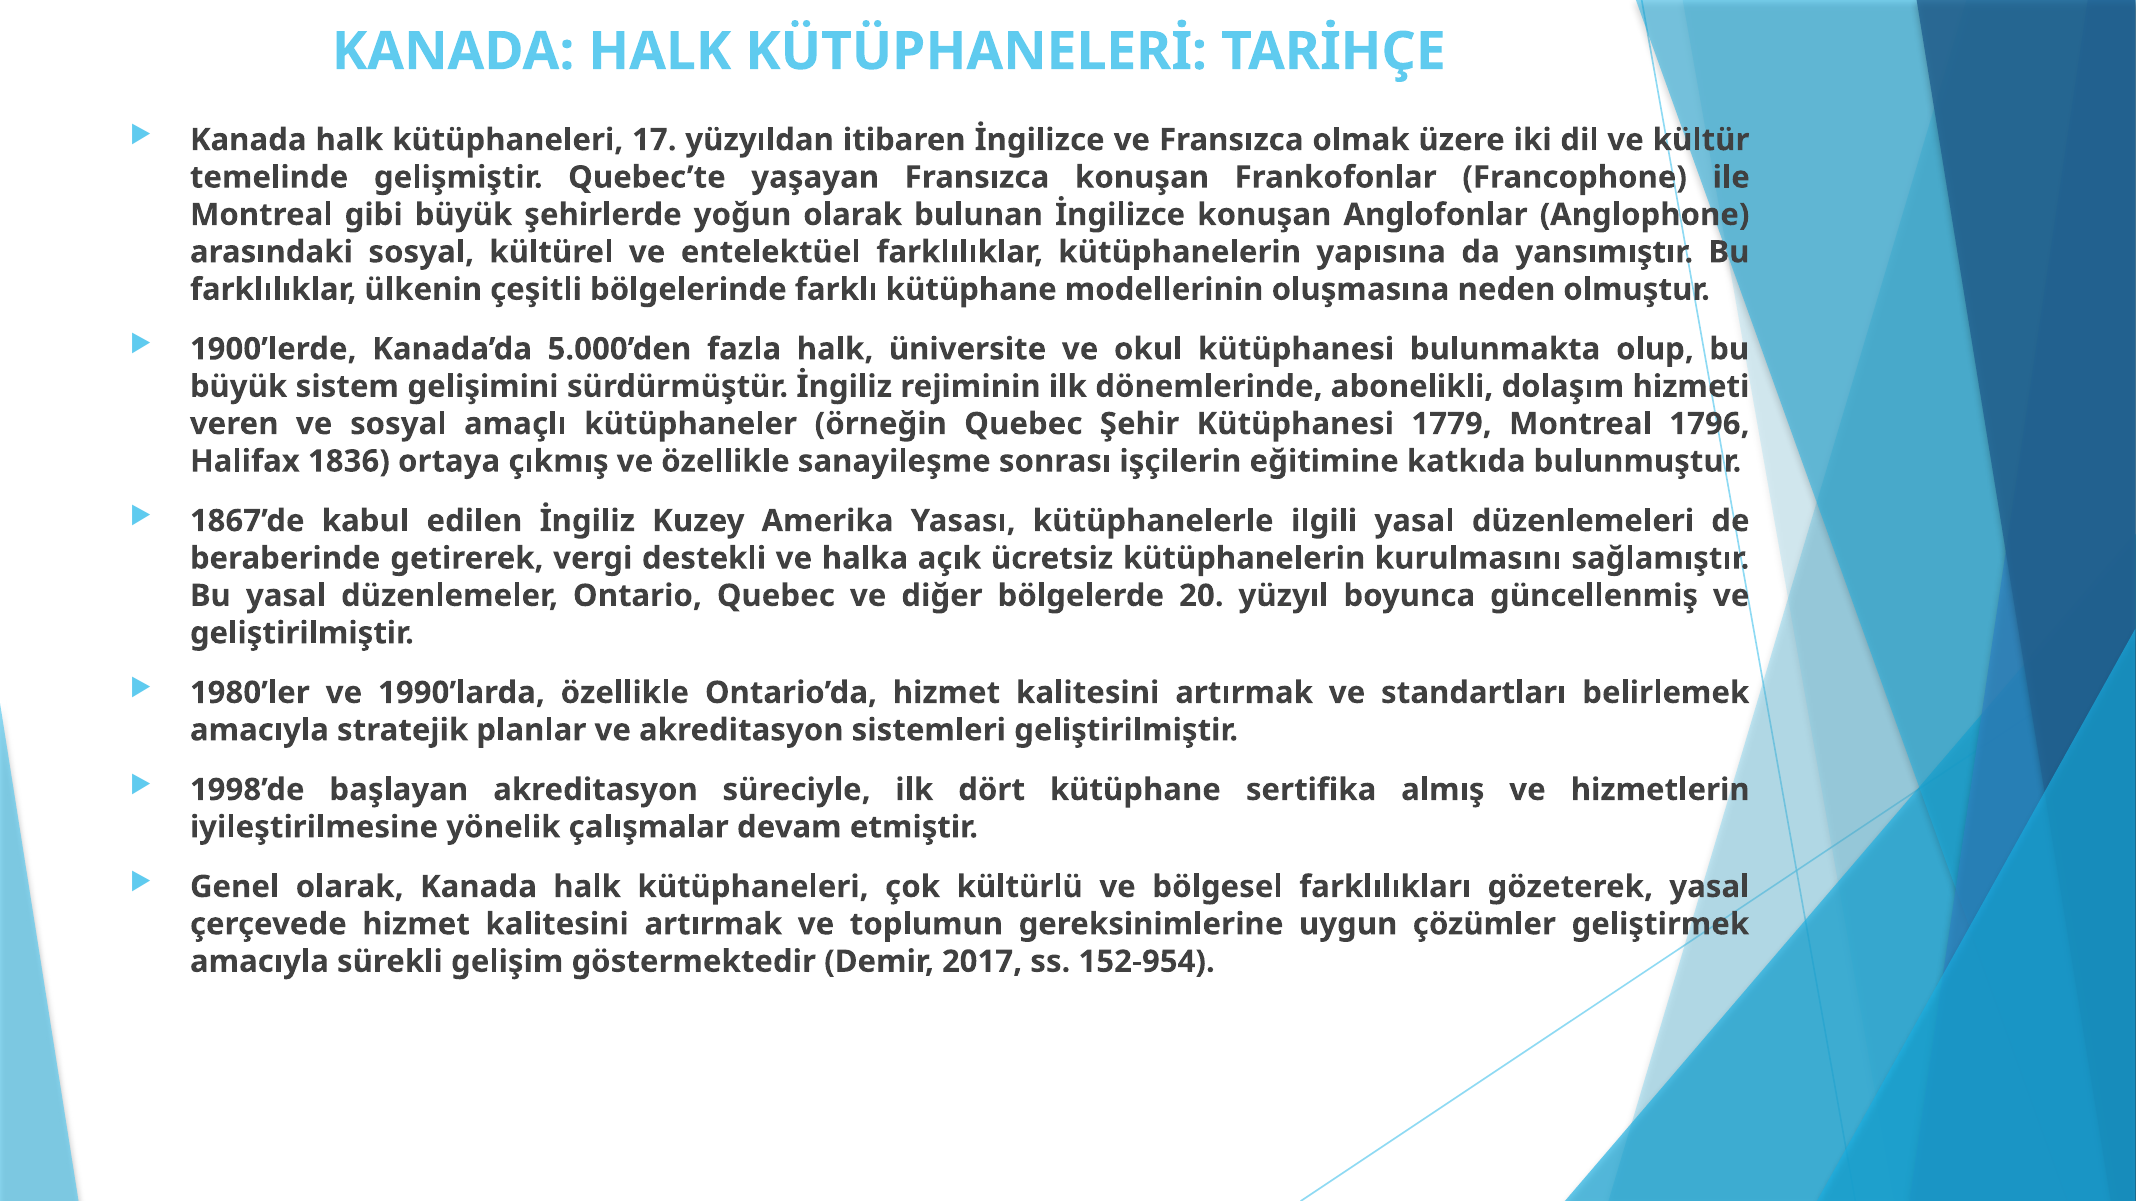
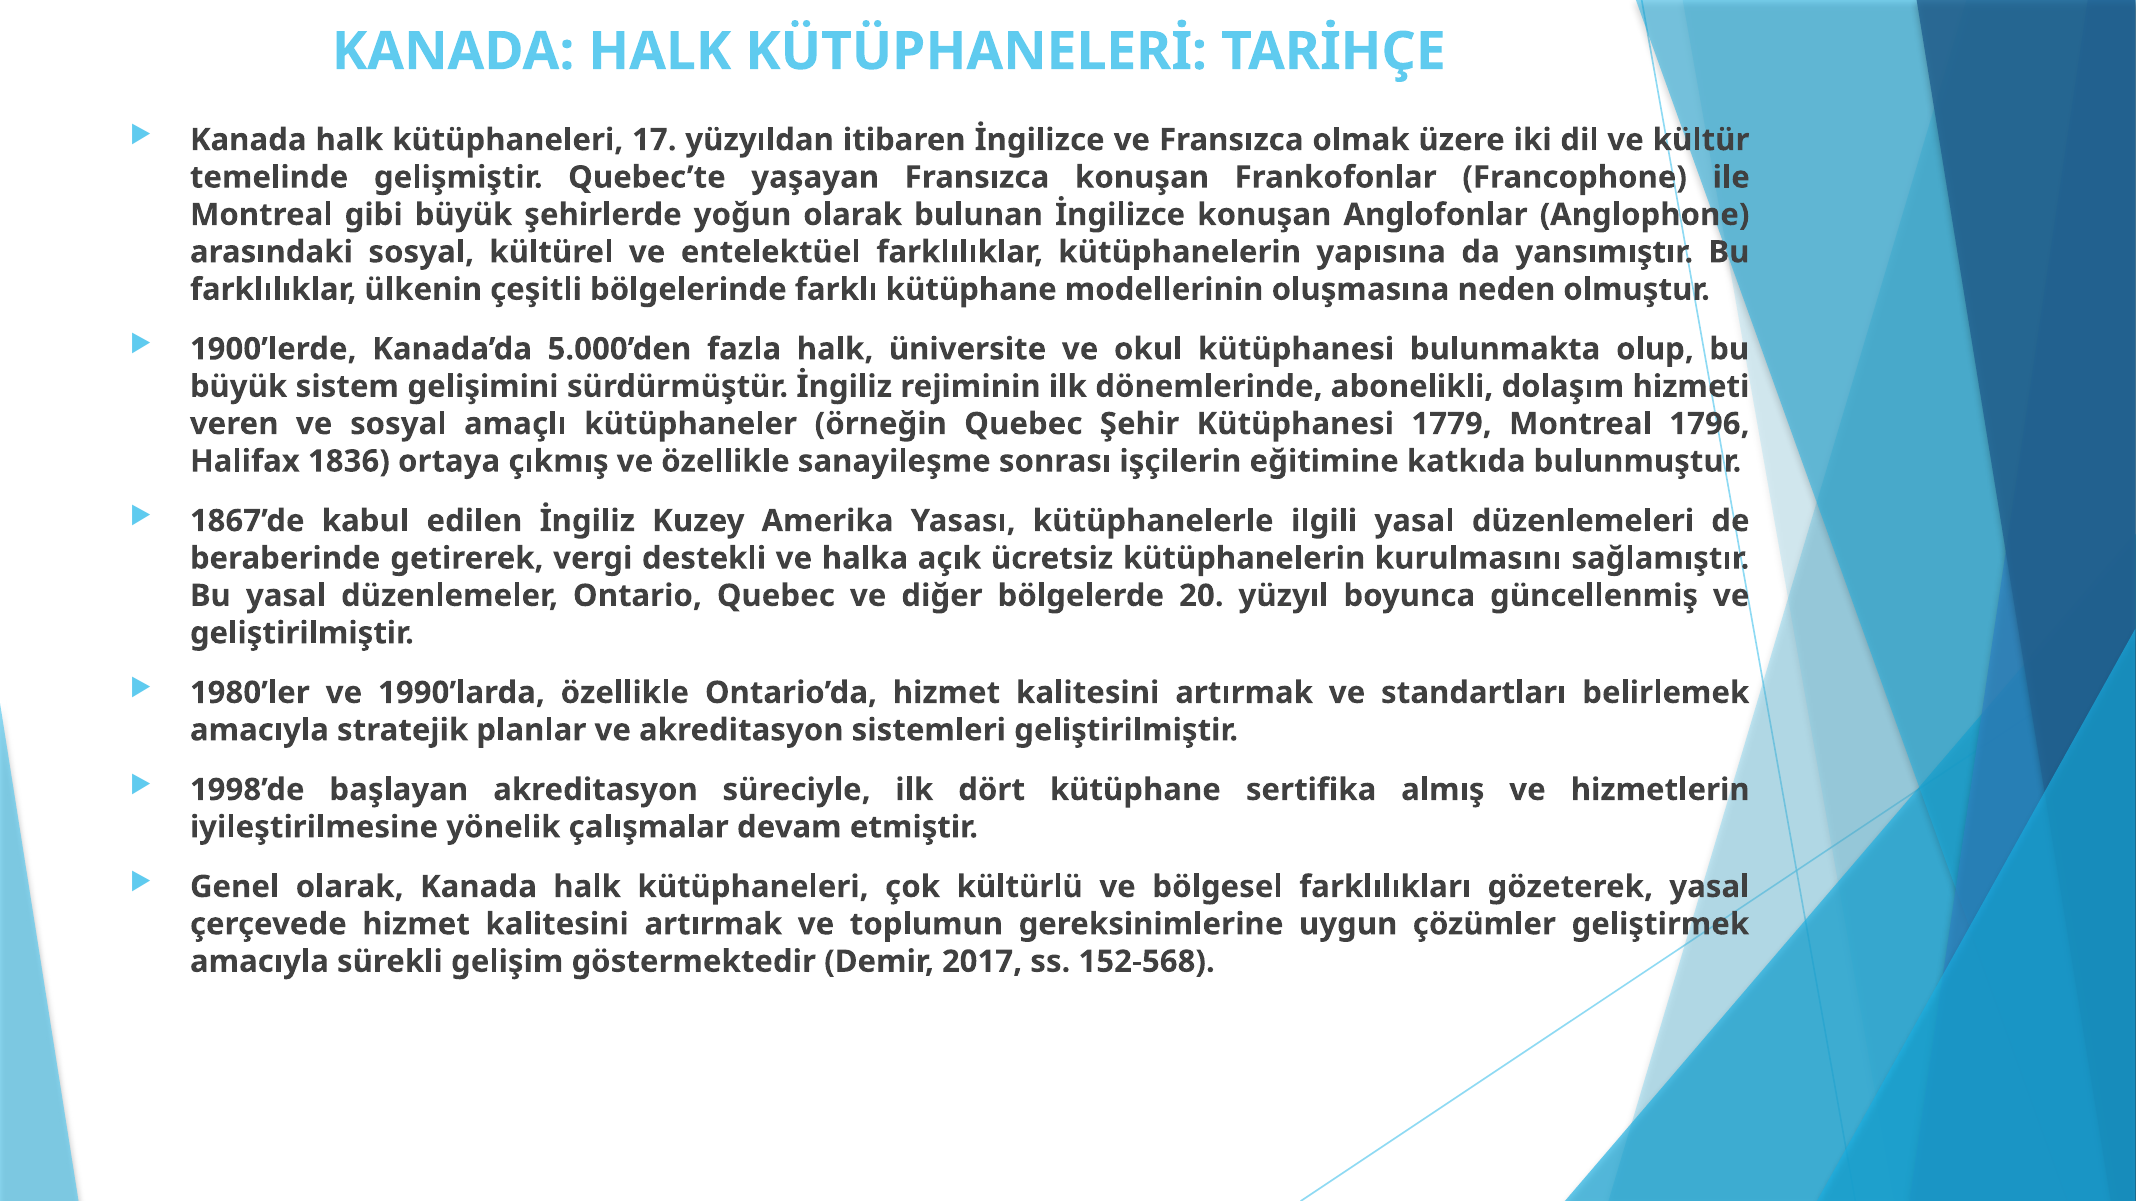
152-954: 152-954 -> 152-568
